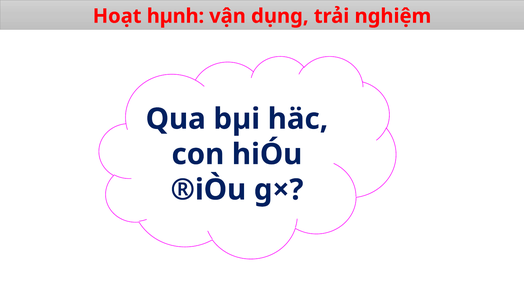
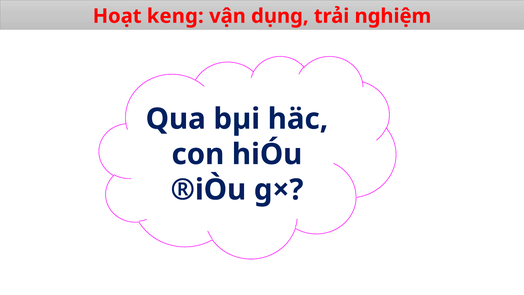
hµnh: hµnh -> keng
